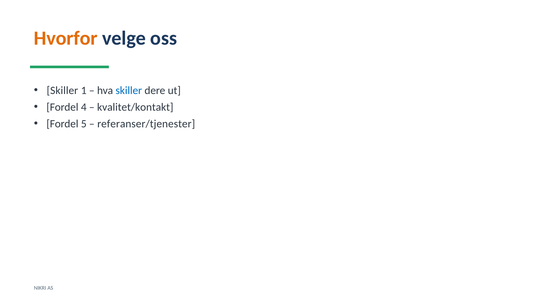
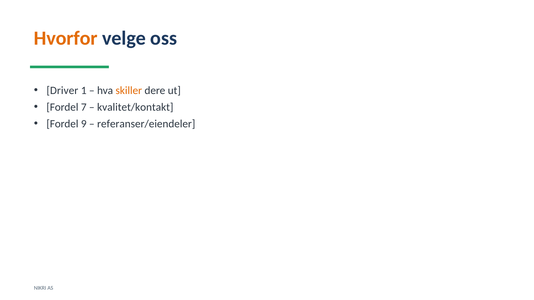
Skiller at (62, 90): Skiller -> Driver
skiller at (129, 90) colour: blue -> orange
4: 4 -> 7
5: 5 -> 9
referanser/tjenester: referanser/tjenester -> referanser/eiendeler
